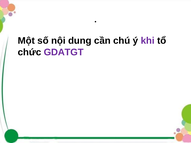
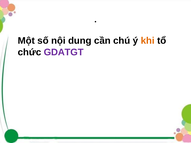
khi colour: purple -> orange
